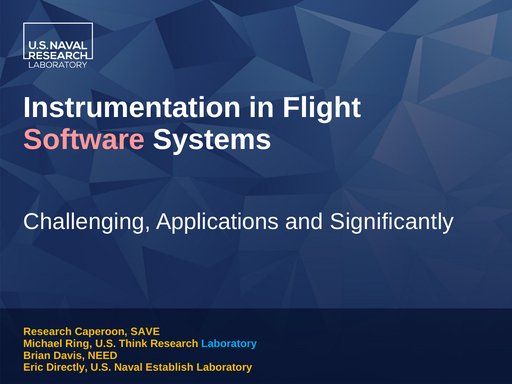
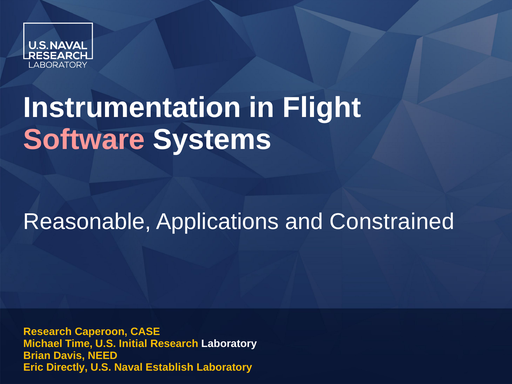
Challenging: Challenging -> Reasonable
Significantly: Significantly -> Constrained
SAVE: SAVE -> CASE
Ring: Ring -> Time
Think: Think -> Initial
Laboratory at (229, 344) colour: light blue -> white
